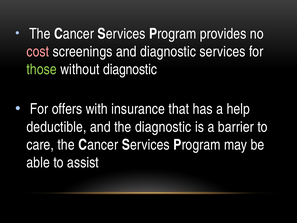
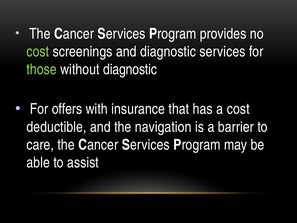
cost at (38, 52) colour: pink -> light green
a help: help -> cost
the diagnostic: diagnostic -> navigation
